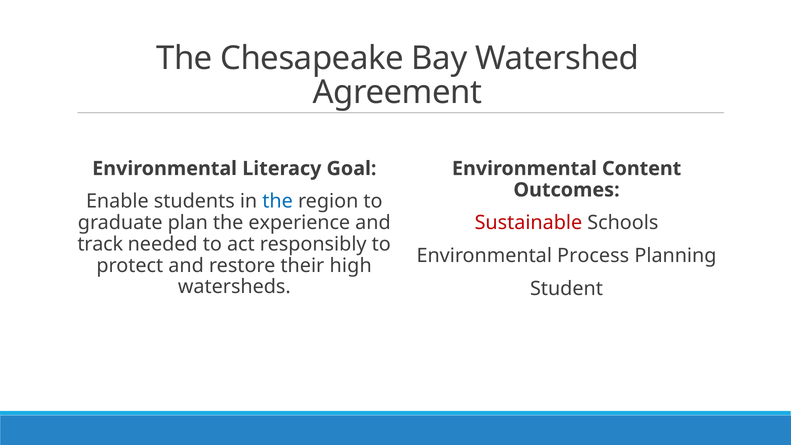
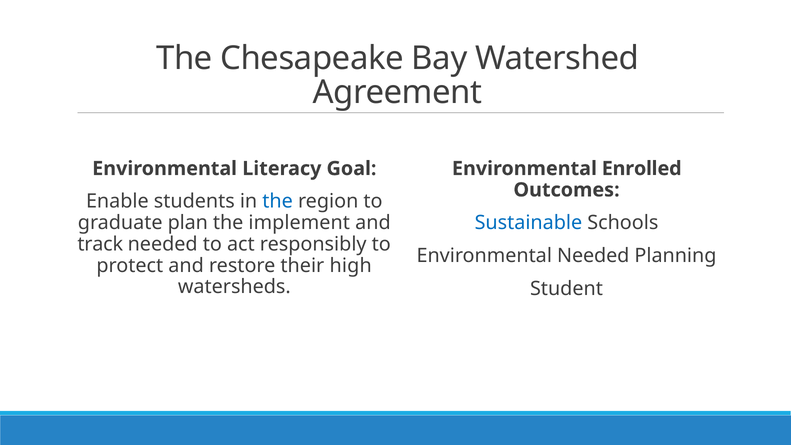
Content: Content -> Enrolled
experience: experience -> implement
Sustainable colour: red -> blue
Environmental Process: Process -> Needed
